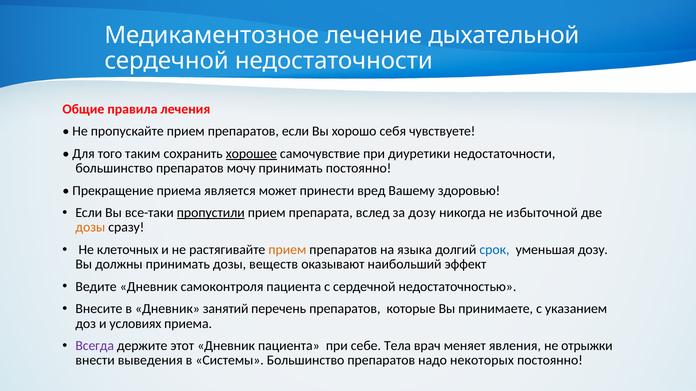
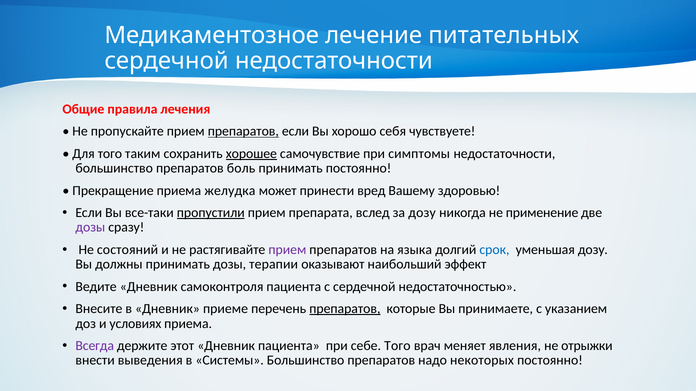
дыхательной: дыхательной -> питательных
препаратов at (243, 132) underline: none -> present
диуретики: диуретики -> симптомы
мочу: мочу -> боль
является: является -> желудка
избыточной: избыточной -> применение
дозы at (90, 228) colour: orange -> purple
клеточных: клеточных -> состояний
прием at (287, 250) colour: orange -> purple
веществ: веществ -> терапии
занятий: занятий -> приеме
препаратов at (345, 309) underline: none -> present
себе Тела: Тела -> Того
